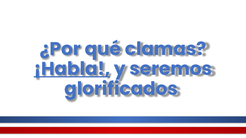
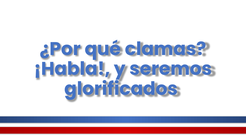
¡Habla underline: present -> none
